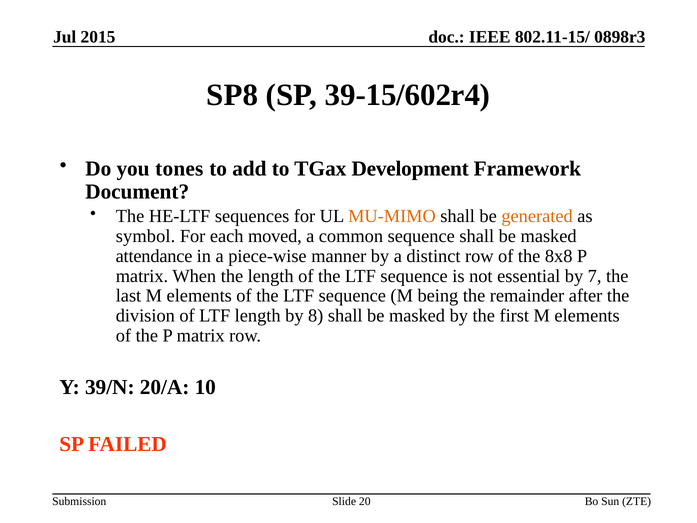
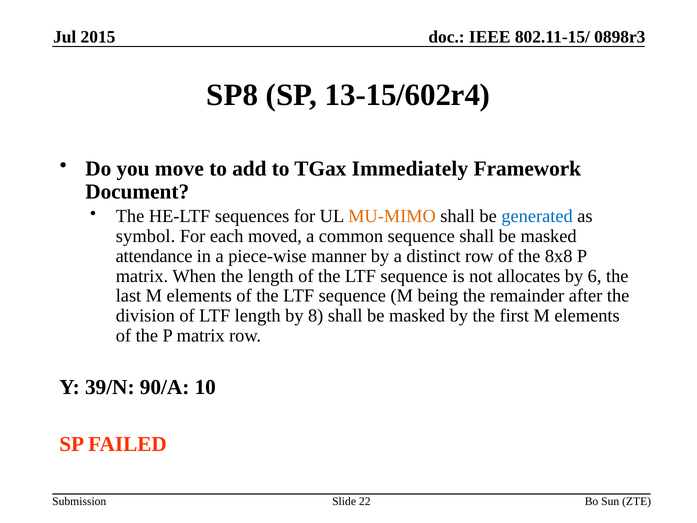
39-15/602r4: 39-15/602r4 -> 13-15/602r4
tones: tones -> move
Development: Development -> Immediately
generated colour: orange -> blue
essential: essential -> allocates
7: 7 -> 6
20/A: 20/A -> 90/A
20: 20 -> 22
